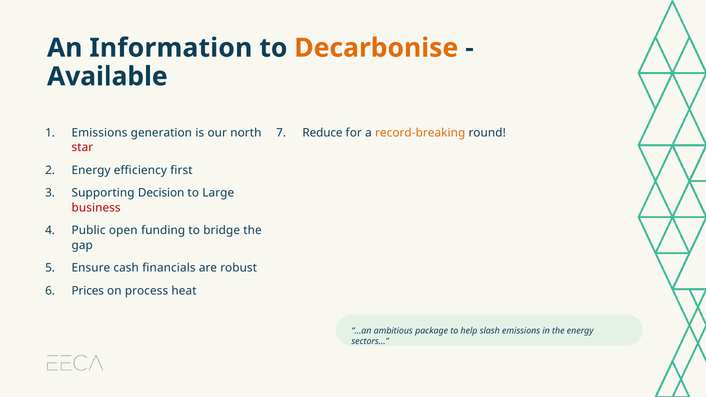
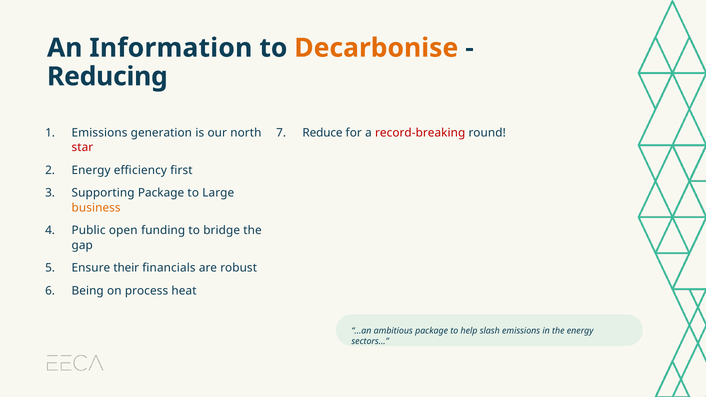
Available: Available -> Reducing
record-breaking colour: orange -> red
Supporting Decision: Decision -> Package
business colour: red -> orange
cash: cash -> their
Prices: Prices -> Being
